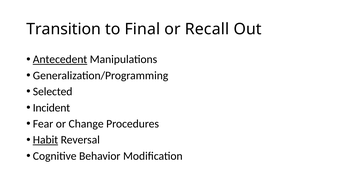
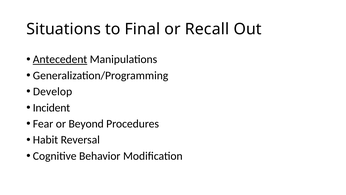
Transition: Transition -> Situations
Selected: Selected -> Develop
Change: Change -> Beyond
Habit underline: present -> none
